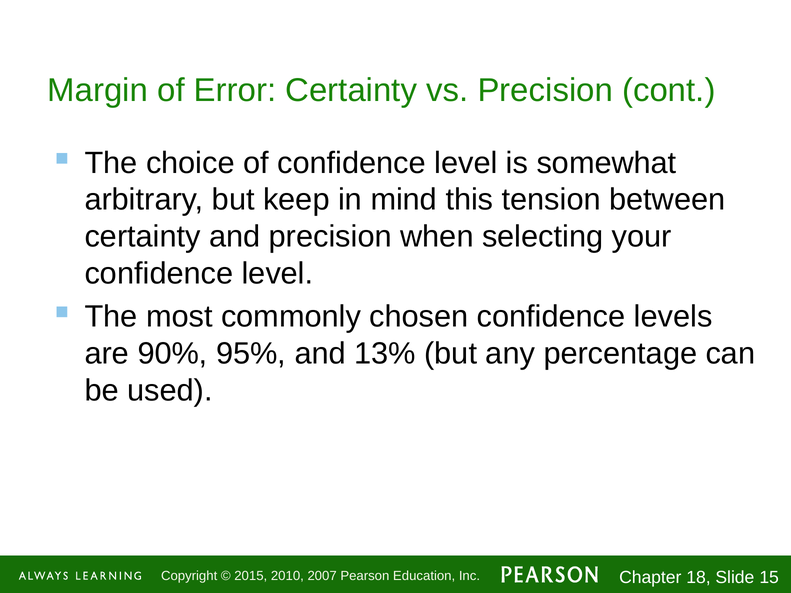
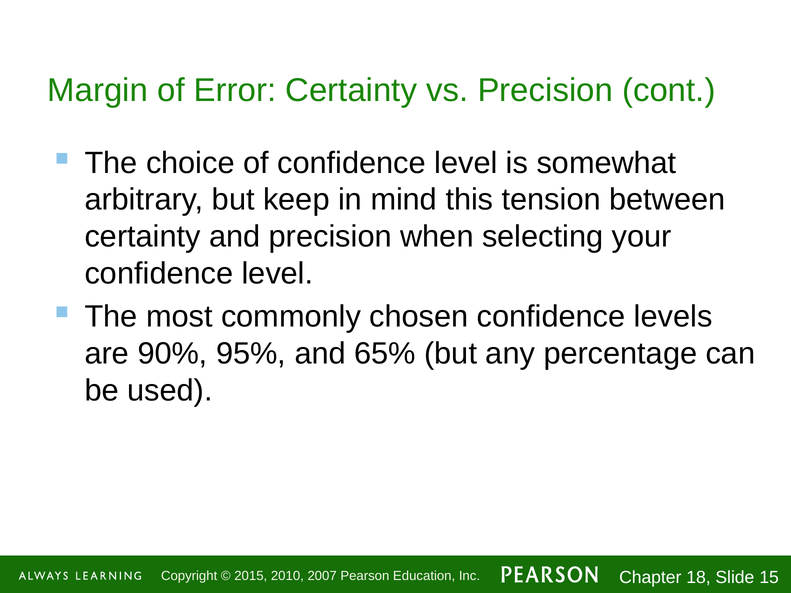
13%: 13% -> 65%
